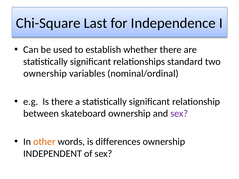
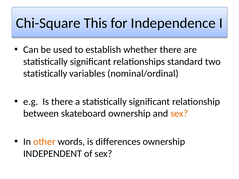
Last: Last -> This
ownership at (45, 74): ownership -> statistically
sex at (179, 114) colour: purple -> orange
